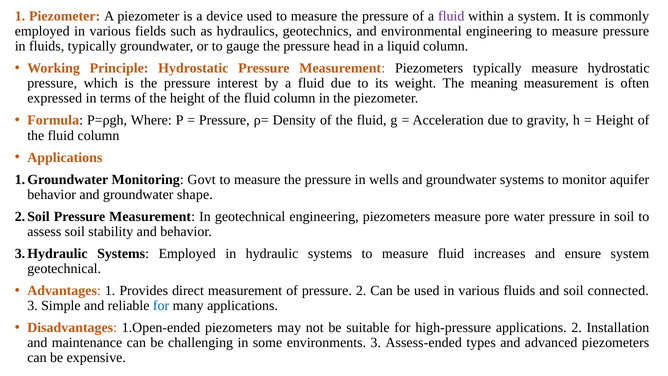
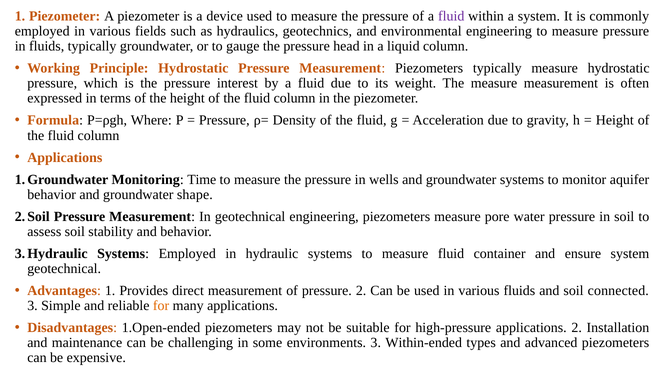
The meaning: meaning -> measure
Govt: Govt -> Time
increases: increases -> container
for at (161, 305) colour: blue -> orange
Assess-ended: Assess-ended -> Within-ended
